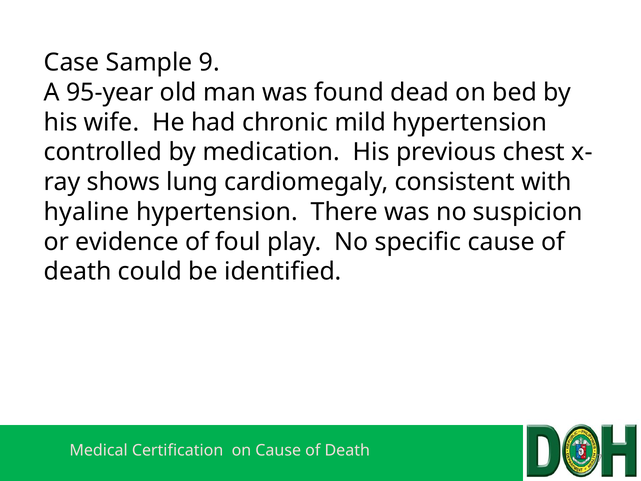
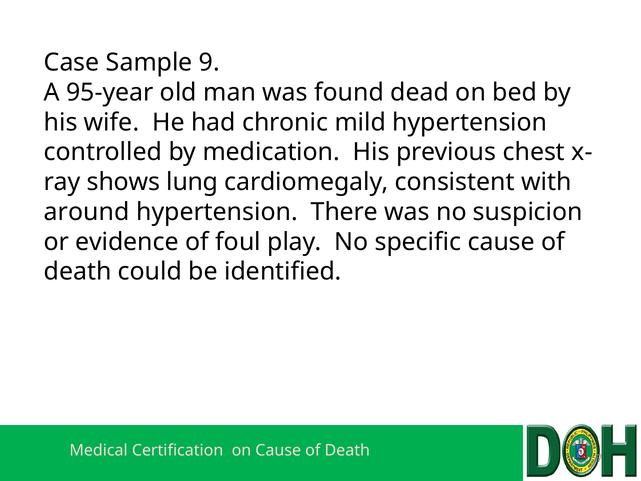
hyaline: hyaline -> around
